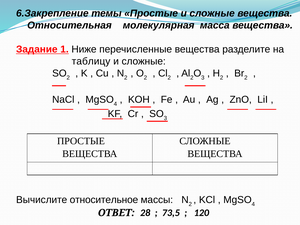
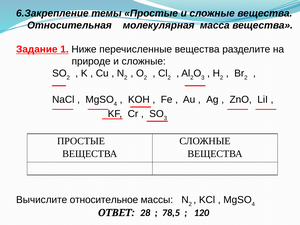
таблицу: таблицу -> природе
73,5: 73,5 -> 78,5
